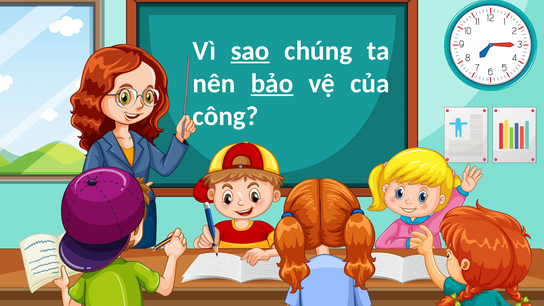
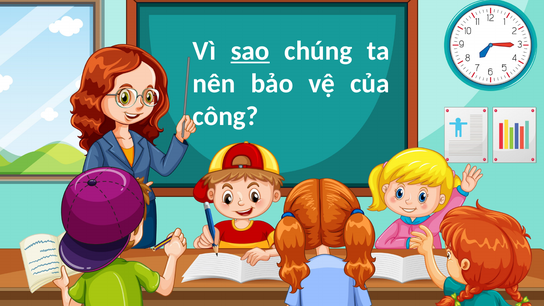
bảo underline: present -> none
